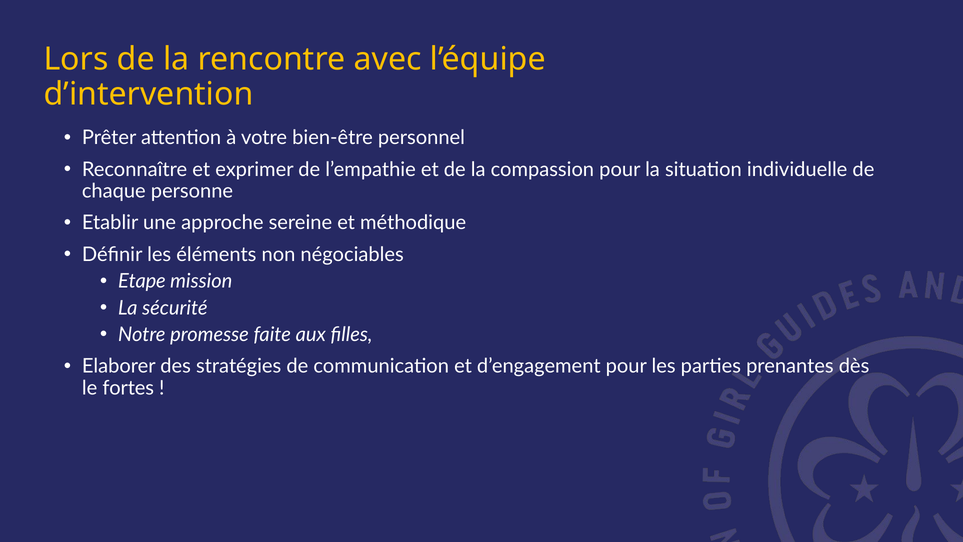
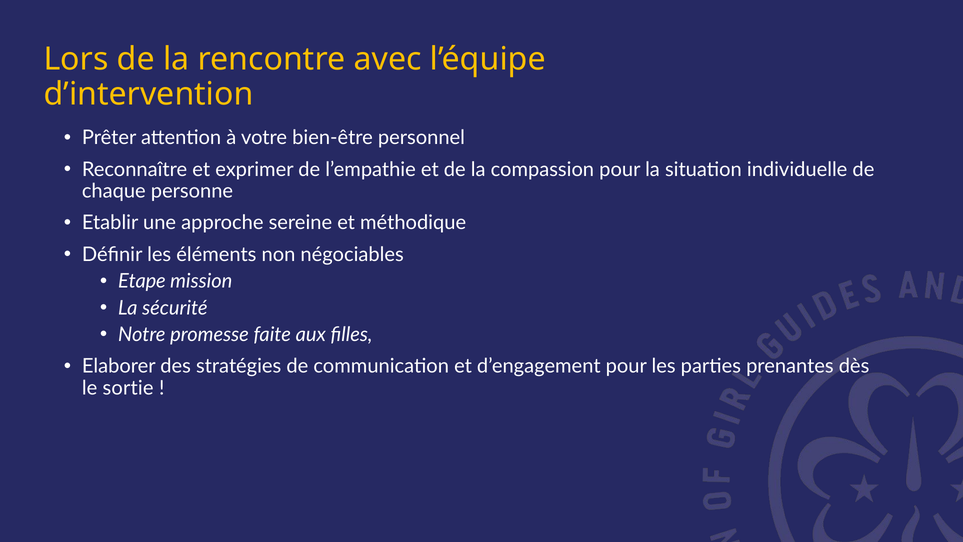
fortes: fortes -> sortie
